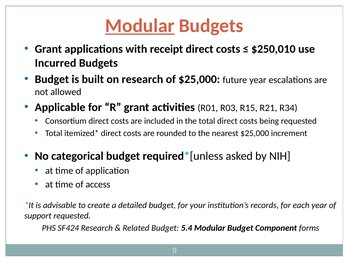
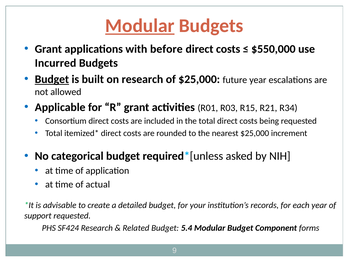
receipt: receipt -> before
$250,010: $250,010 -> $550,000
Budget at (52, 79) underline: none -> present
access: access -> actual
